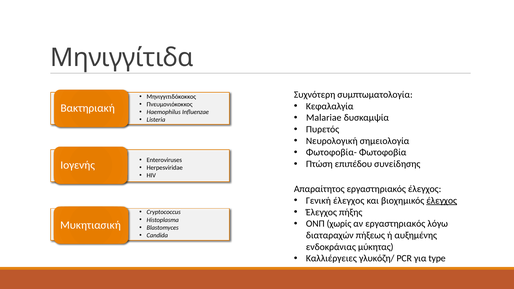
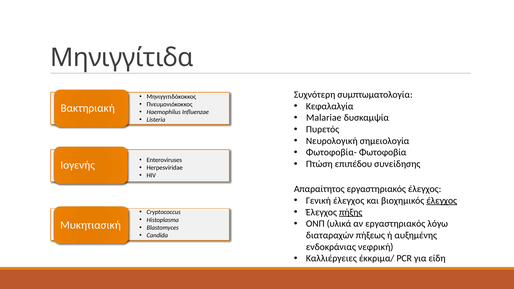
πήξης underline: none -> present
χωρίς: χωρίς -> υλικά
μύκητας: μύκητας -> νεφρική
γλυκόζη/: γλυκόζη/ -> έκκριμα/
type: type -> είδη
